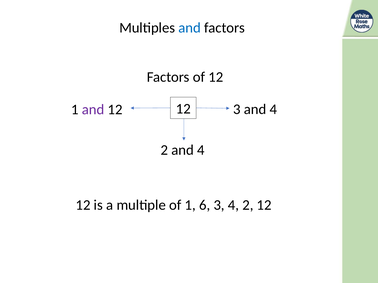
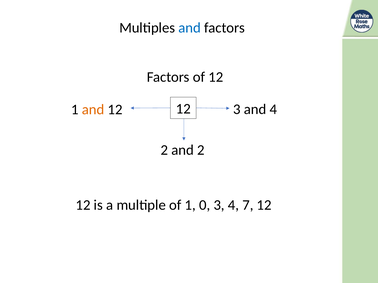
and at (93, 110) colour: purple -> orange
2 and 4: 4 -> 2
6: 6 -> 0
4 2: 2 -> 7
